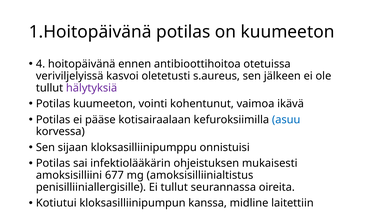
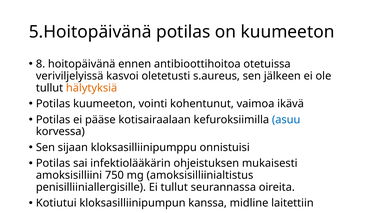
1.Hoitopäivänä: 1.Hoitopäivänä -> 5.Hoitopäivänä
4: 4 -> 8
hälytyksiä colour: purple -> orange
677: 677 -> 750
